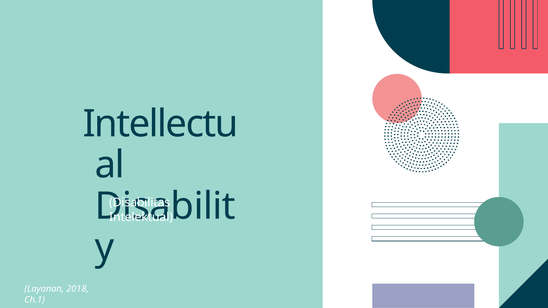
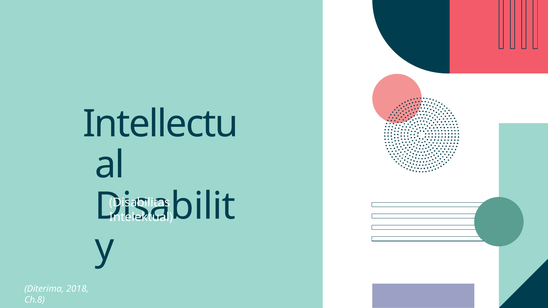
Layanan: Layanan -> Diterima
Ch.1: Ch.1 -> Ch.8
